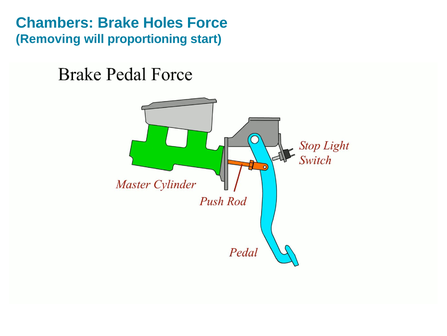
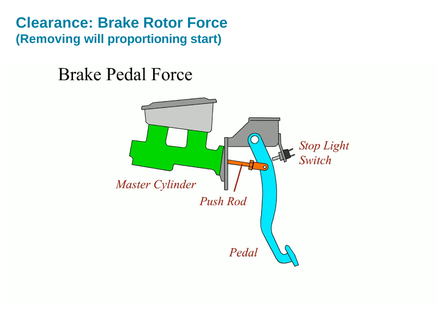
Chambers: Chambers -> Clearance
Holes: Holes -> Rotor
